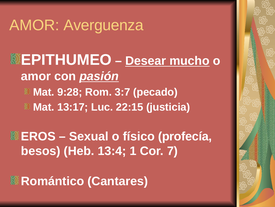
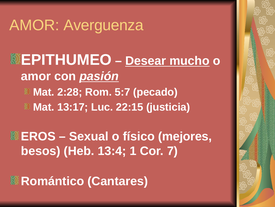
9:28: 9:28 -> 2:28
3:7: 3:7 -> 5:7
profecía: profecía -> mejores
